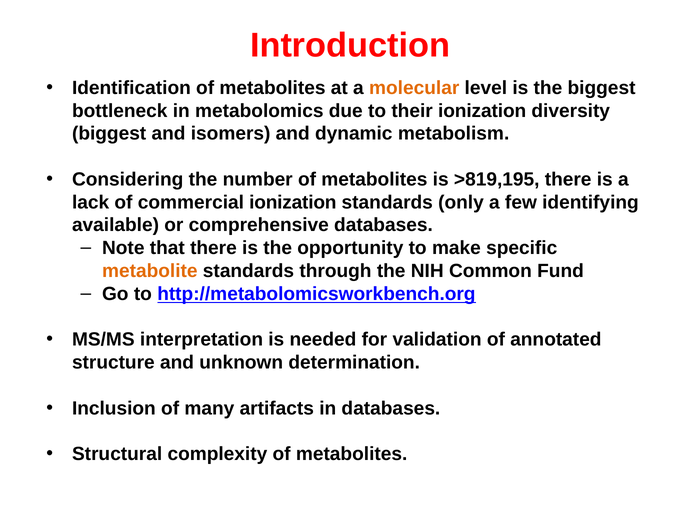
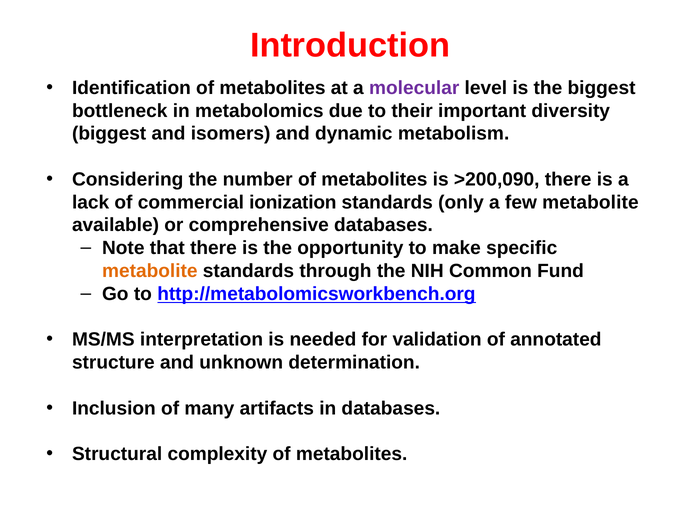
molecular colour: orange -> purple
their ionization: ionization -> important
>819,195: >819,195 -> >200,090
few identifying: identifying -> metabolite
